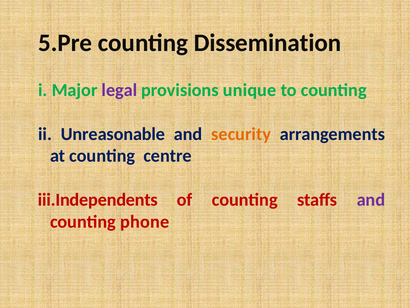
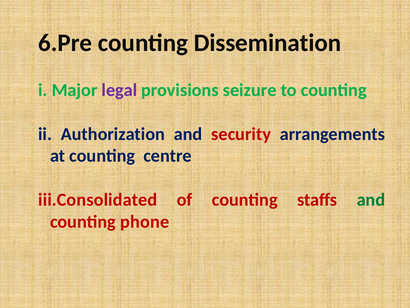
5.Pre: 5.Pre -> 6.Pre
unique: unique -> seizure
Unreasonable: Unreasonable -> Authorization
security colour: orange -> red
iii.Independents: iii.Independents -> iii.Consolidated
and at (371, 199) colour: purple -> green
